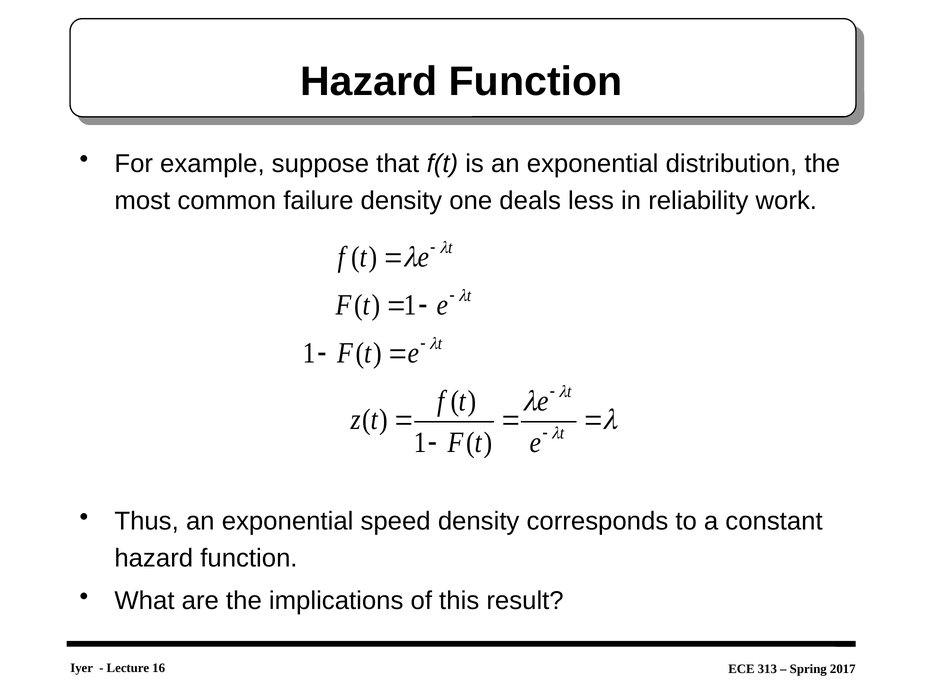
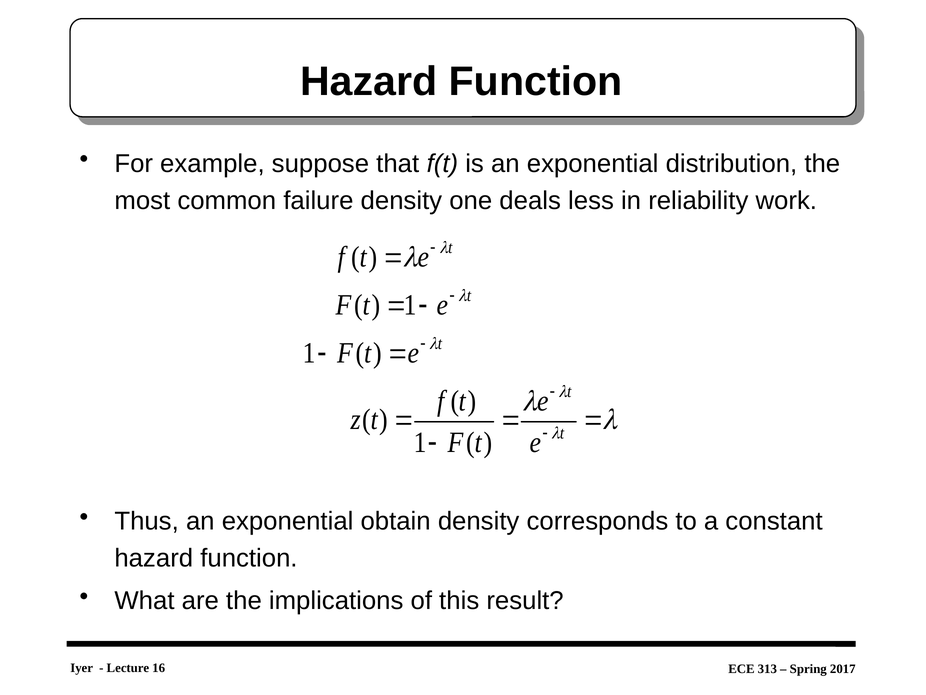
speed: speed -> obtain
